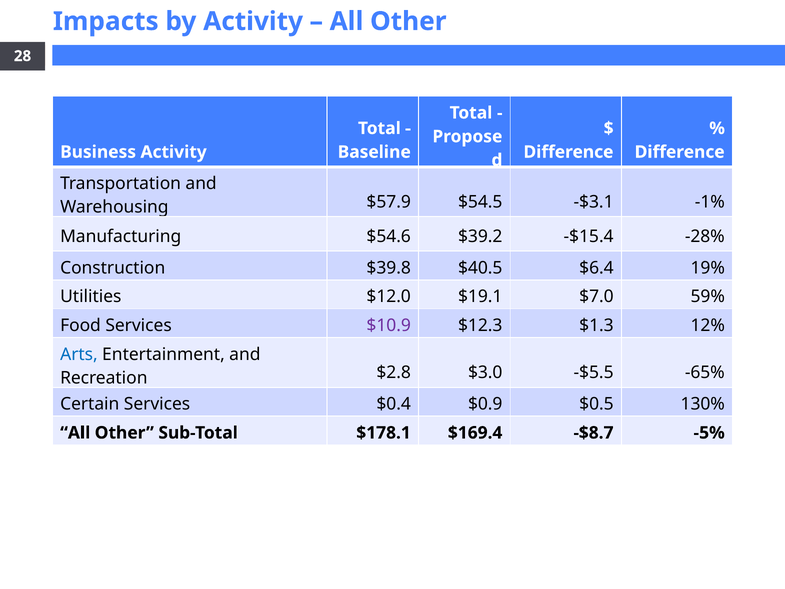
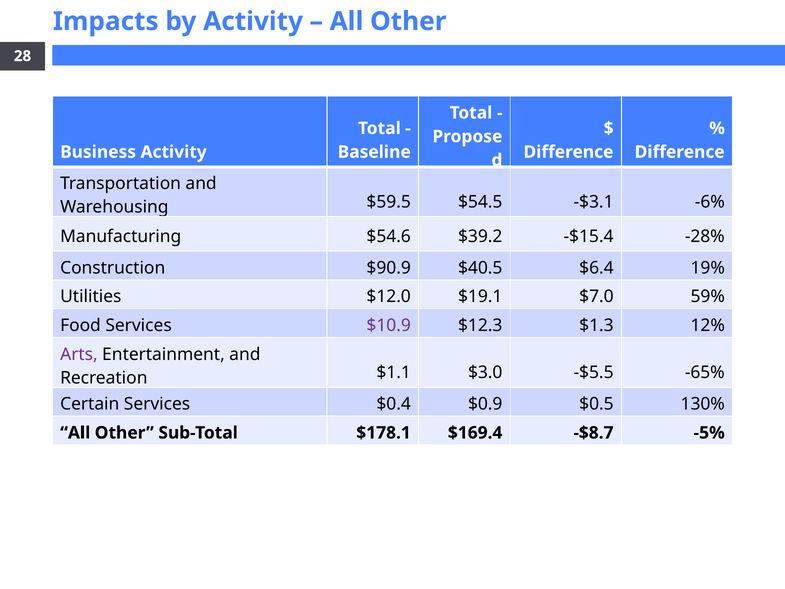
$57.9: $57.9 -> $59.5
-1%: -1% -> -6%
$39.8: $39.8 -> $90.9
Arts colour: blue -> purple
$2.8: $2.8 -> $1.1
